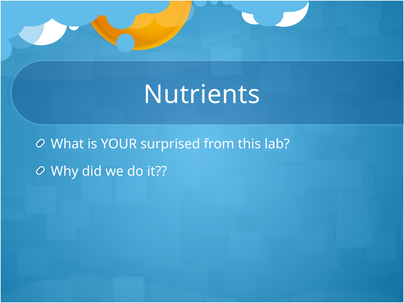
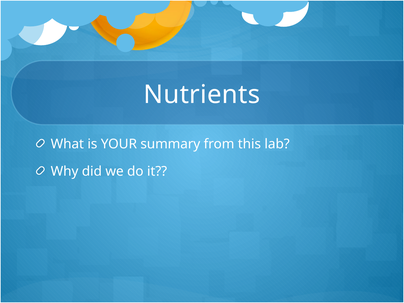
surprised: surprised -> summary
